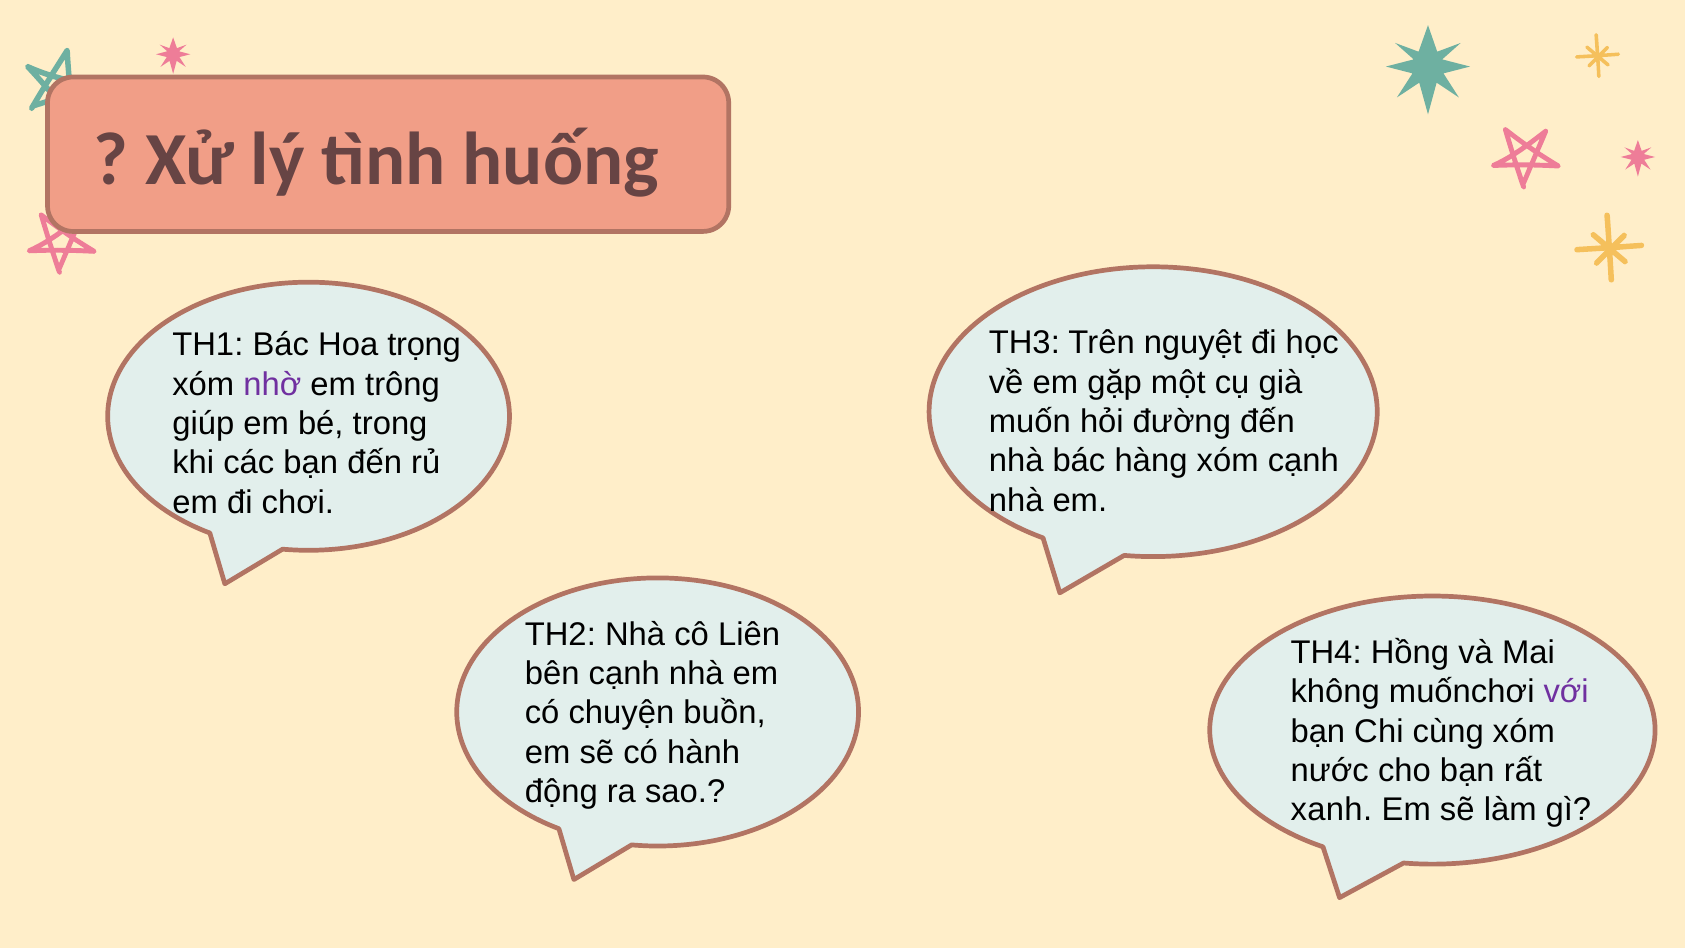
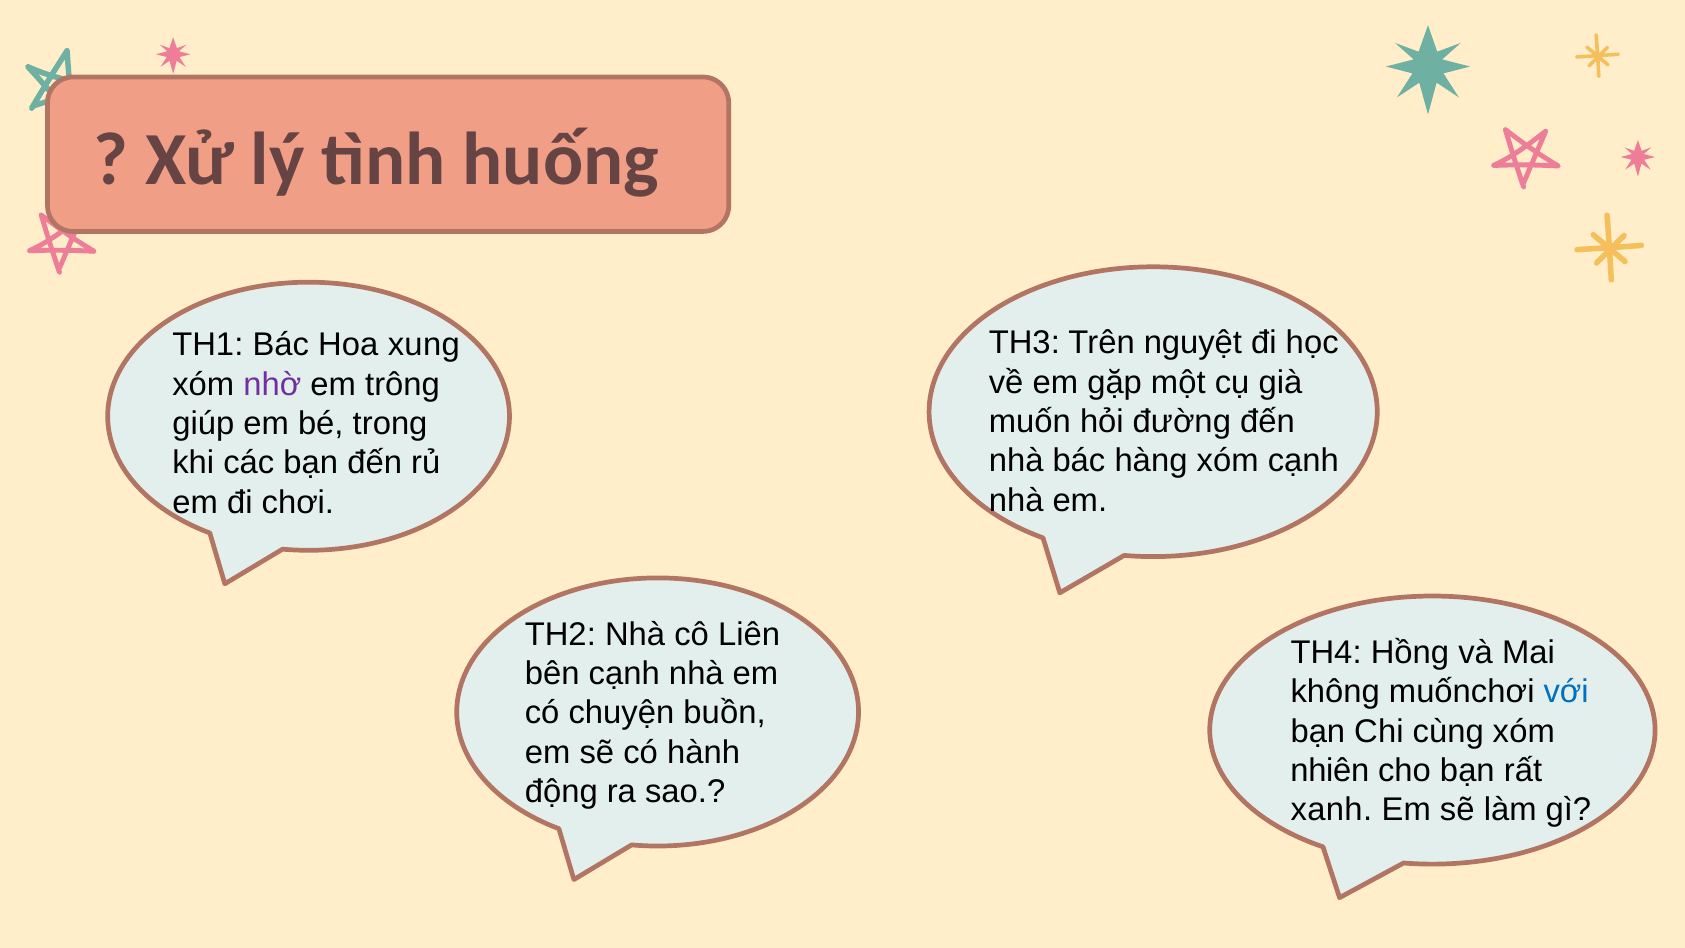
trọng: trọng -> xung
với colour: purple -> blue
nước: nước -> nhiên
